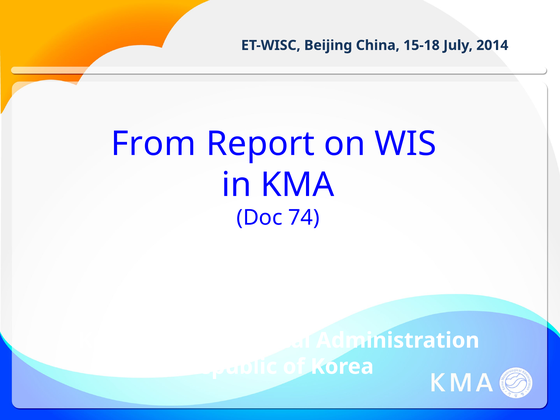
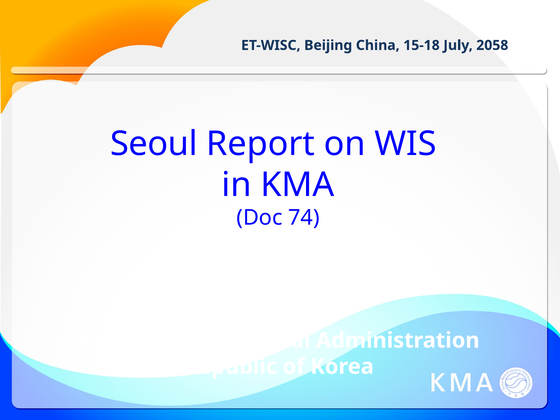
2014: 2014 -> 2058
From: From -> Seoul
